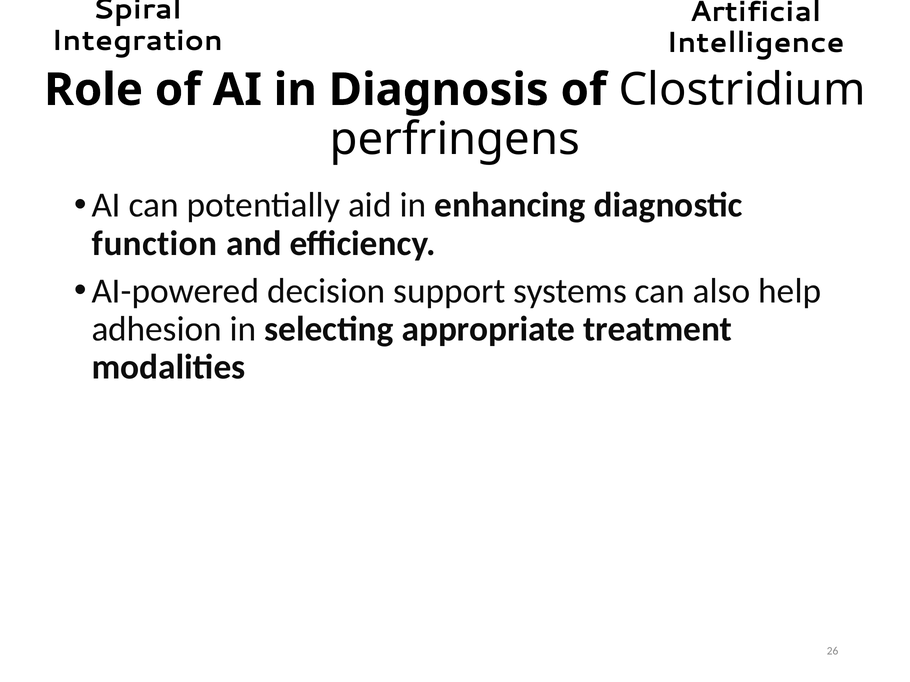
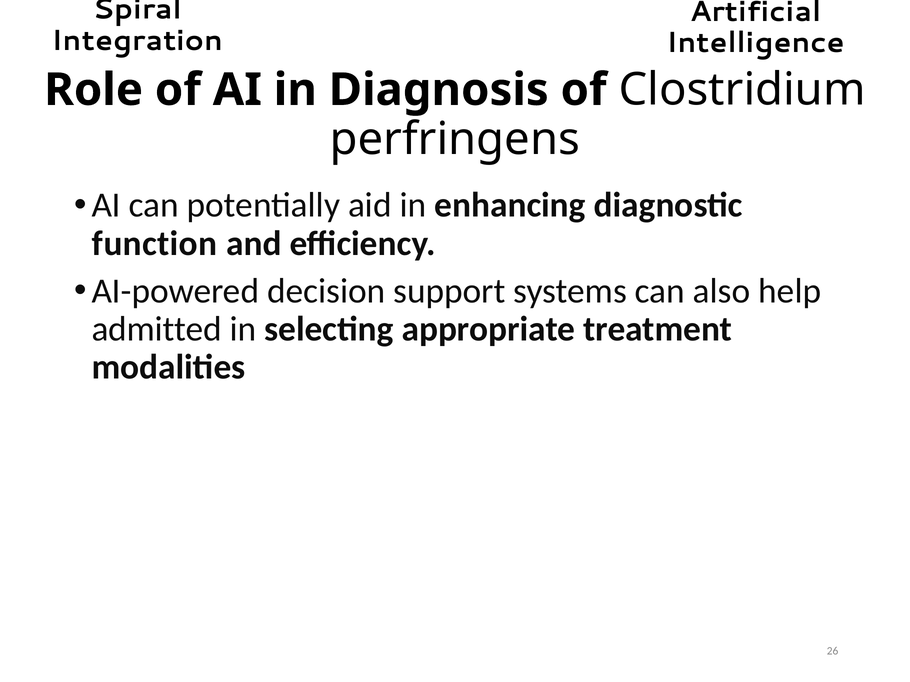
adhesion: adhesion -> admitted
